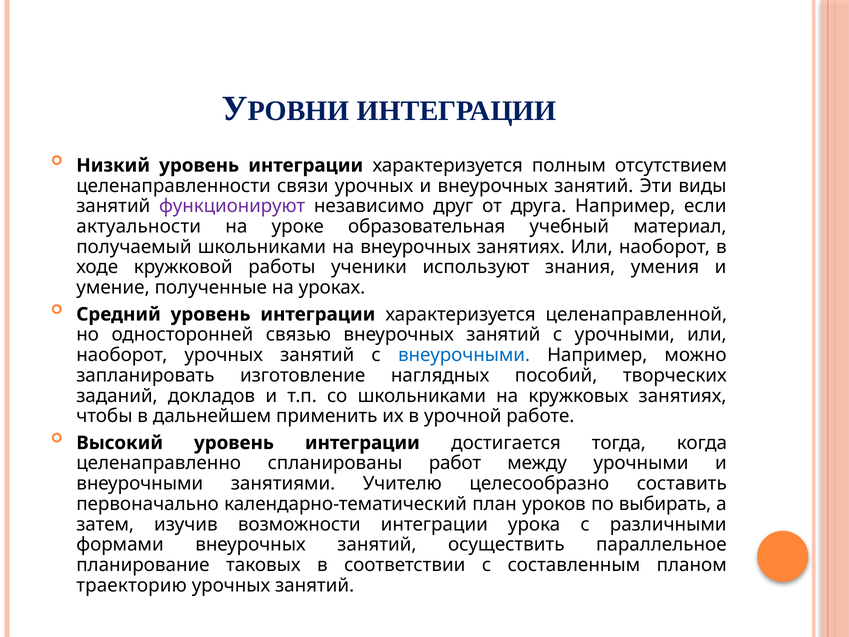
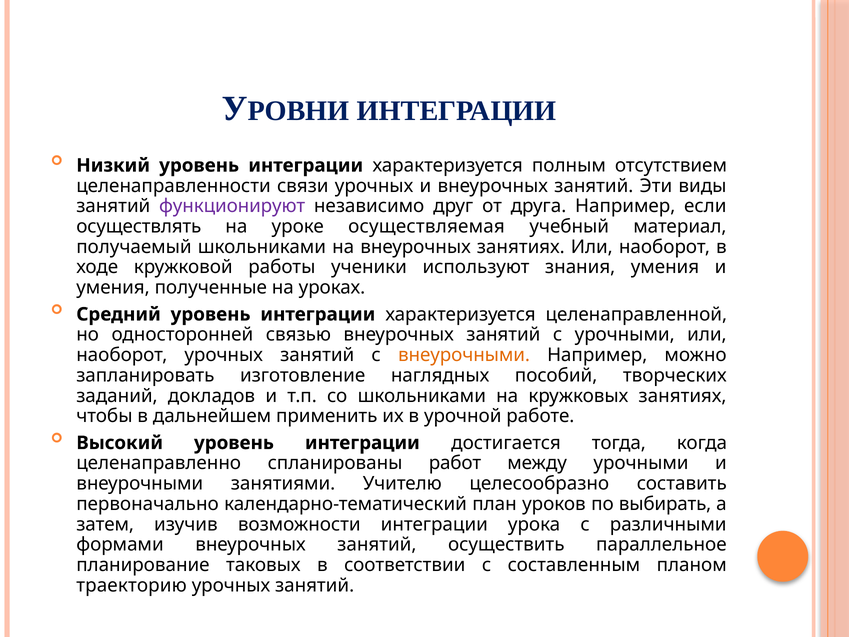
актуальности: актуальности -> осуществлять
образовательная: образовательная -> осуществляемая
умение at (113, 288): умение -> умения
внеурочными at (464, 355) colour: blue -> orange
